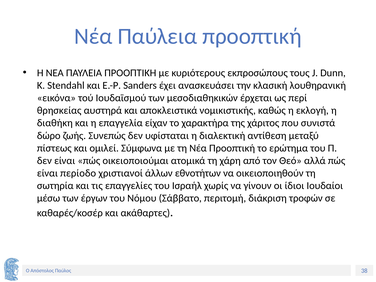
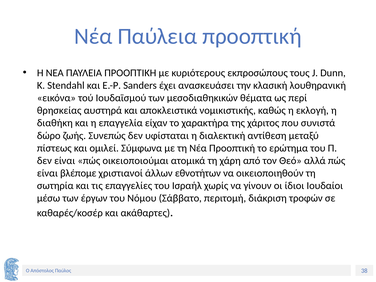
έρχεται: έρχεται -> θέματα
περίοδο: περίοδο -> βλέπομε
